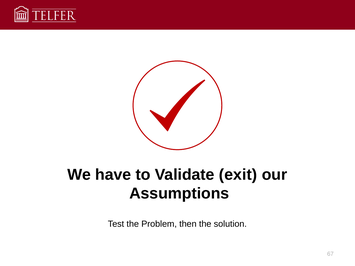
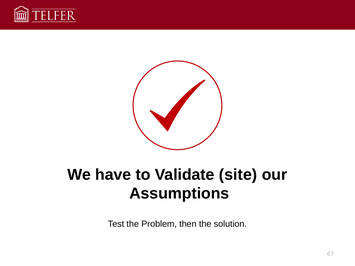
exit: exit -> site
